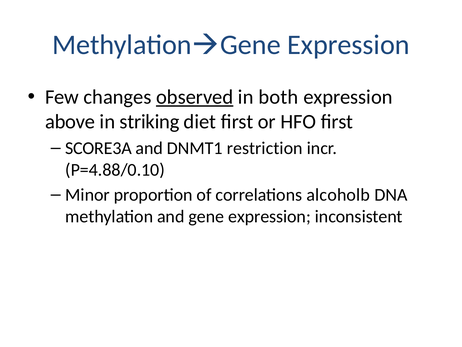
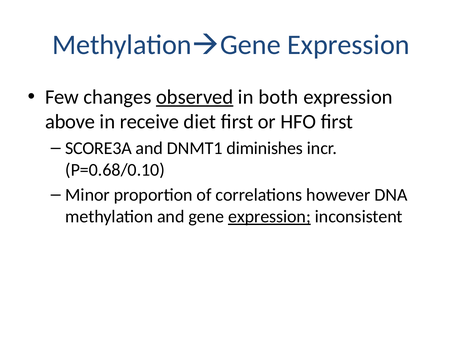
striking: striking -> receive
restriction: restriction -> diminishes
P=4.88/0.10: P=4.88/0.10 -> P=0.68/0.10
alcoholb: alcoholb -> however
expression at (269, 216) underline: none -> present
